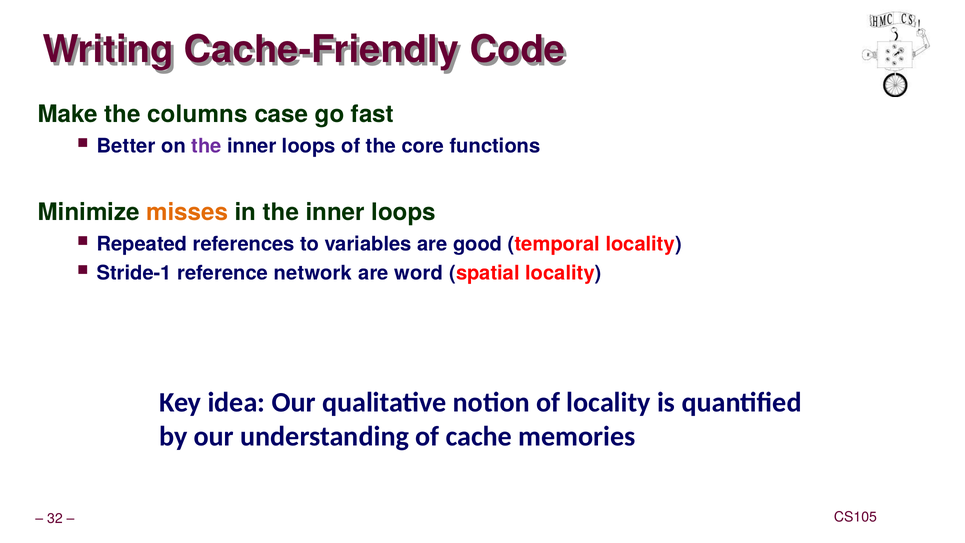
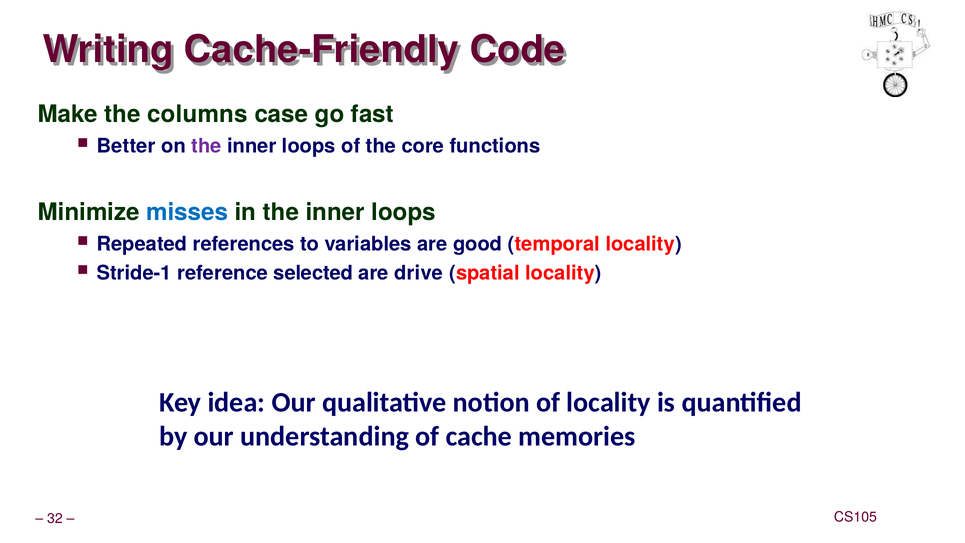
misses colour: orange -> blue
network: network -> selected
word: word -> drive
